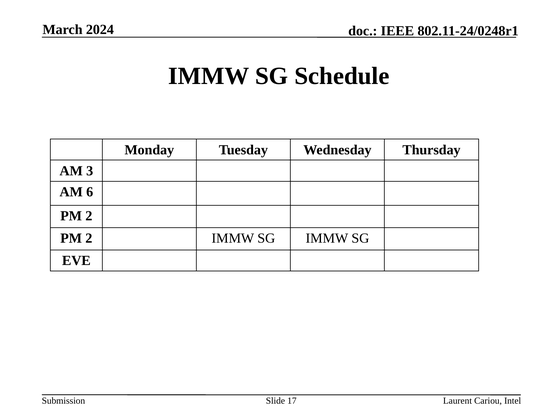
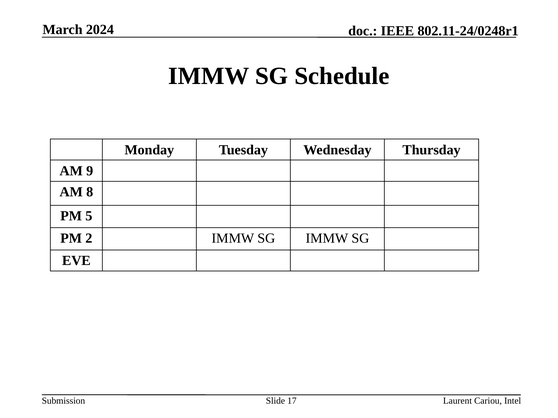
3: 3 -> 9
6: 6 -> 8
2 at (89, 216): 2 -> 5
